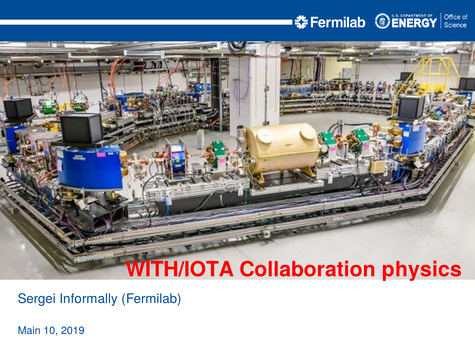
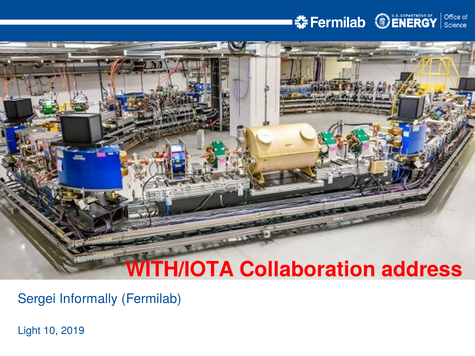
physics: physics -> address
Main: Main -> Light
